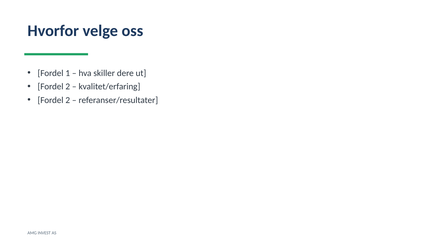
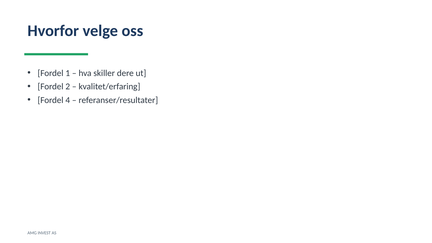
2 at (68, 100): 2 -> 4
